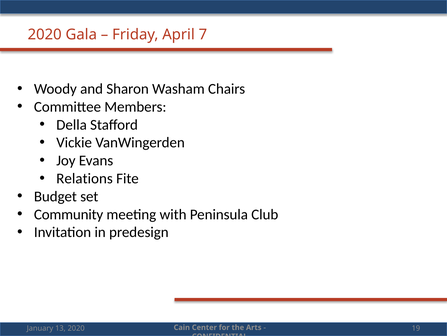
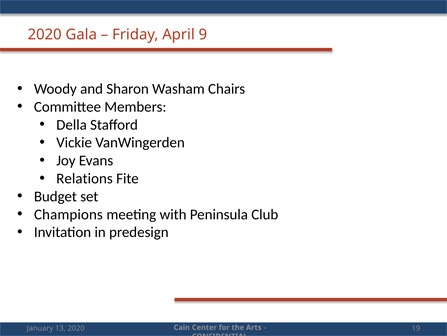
7: 7 -> 9
Community: Community -> Champions
